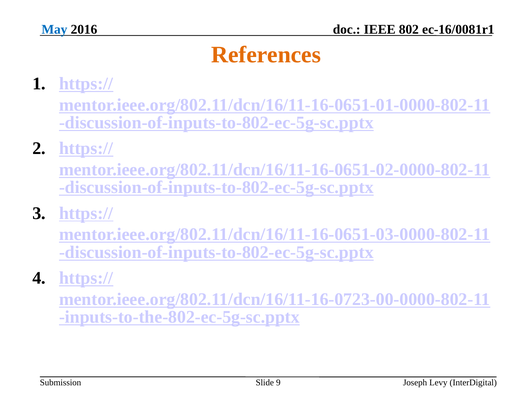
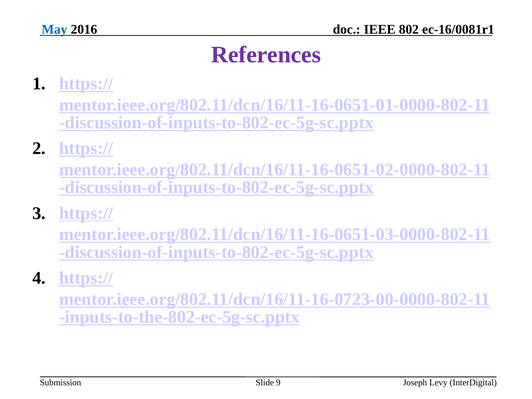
References colour: orange -> purple
